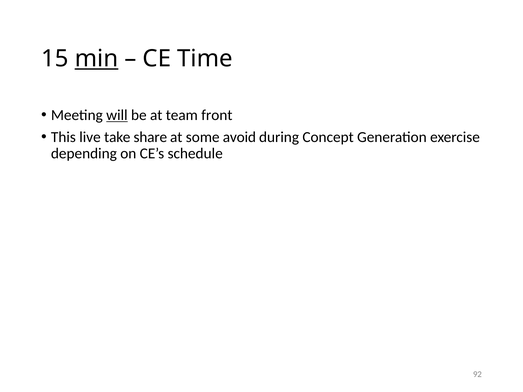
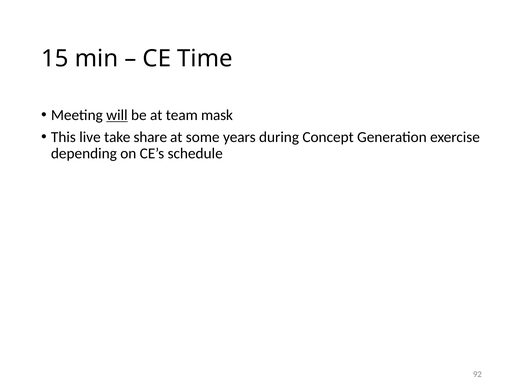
min underline: present -> none
front: front -> mask
avoid: avoid -> years
